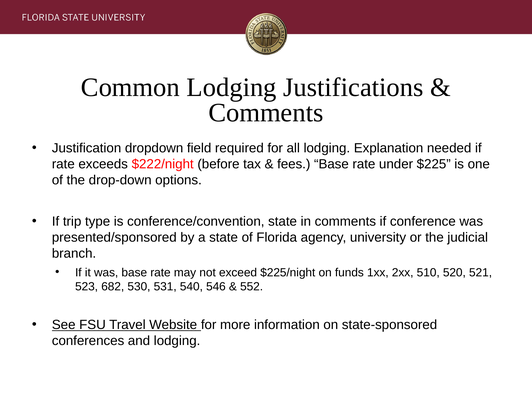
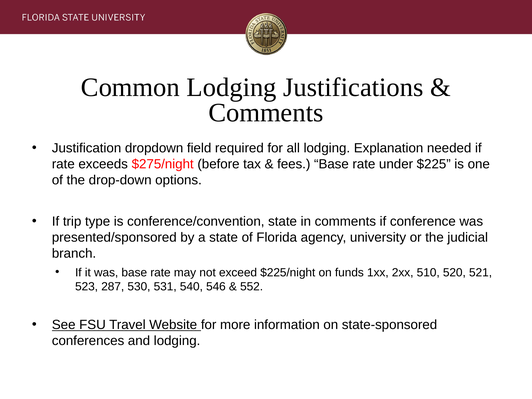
$222/night: $222/night -> $275/night
682: 682 -> 287
